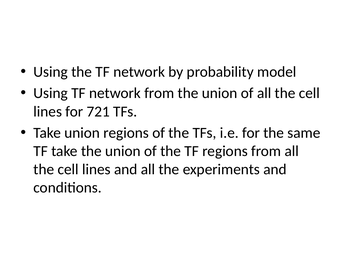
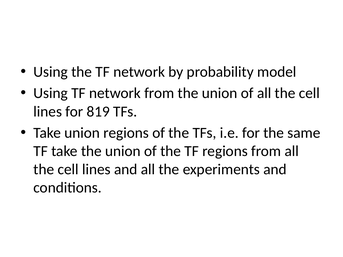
721: 721 -> 819
